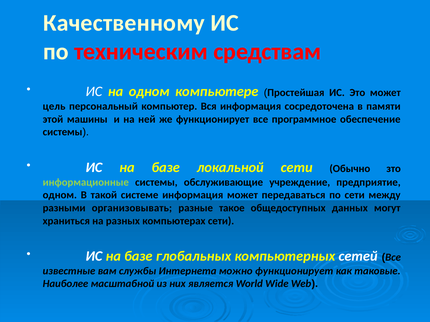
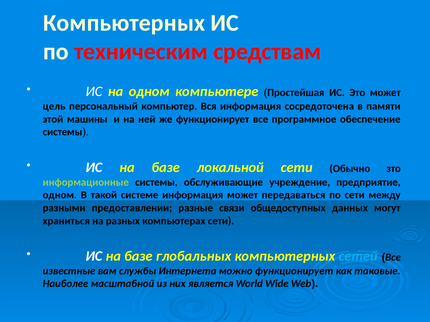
Качественному at (124, 23): Качественному -> Компьютерных
организовывать: организовывать -> предоставлении
такое: такое -> связи
сетей colour: white -> light blue
